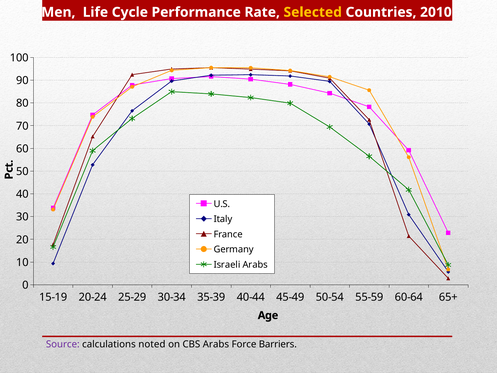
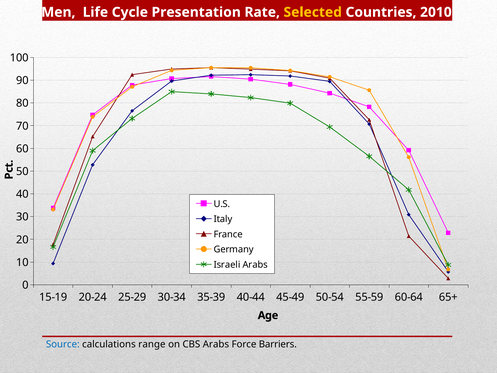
Performance: Performance -> Presentation
Source colour: purple -> blue
noted: noted -> range
